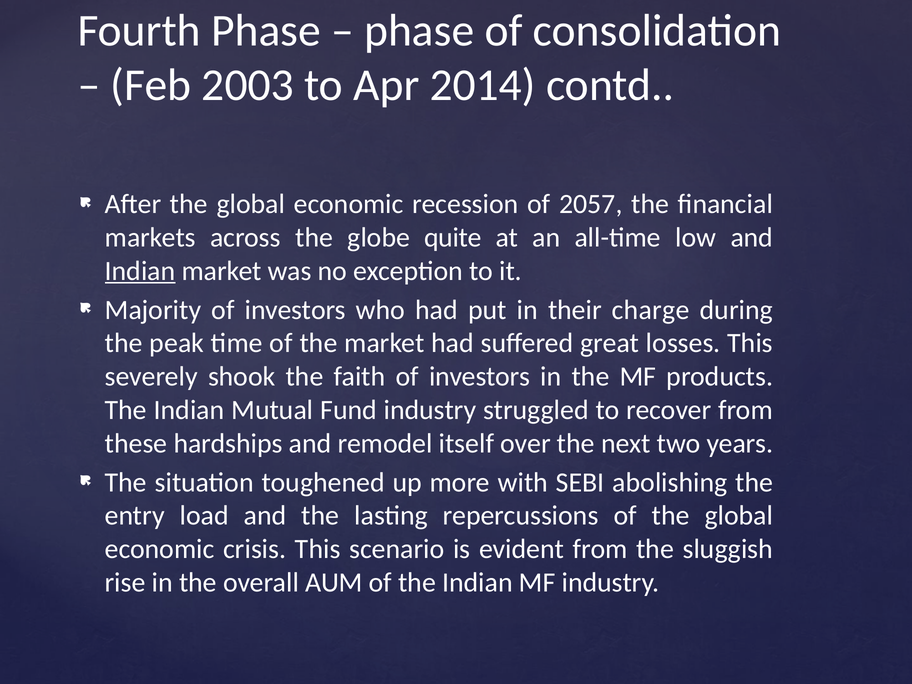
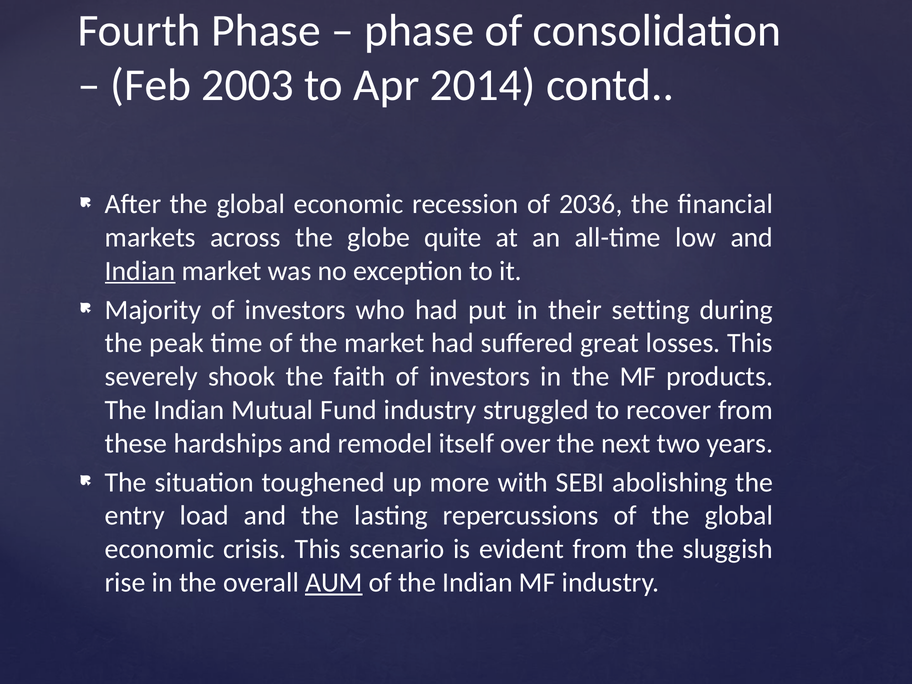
2057: 2057 -> 2036
charge: charge -> setting
AUM underline: none -> present
